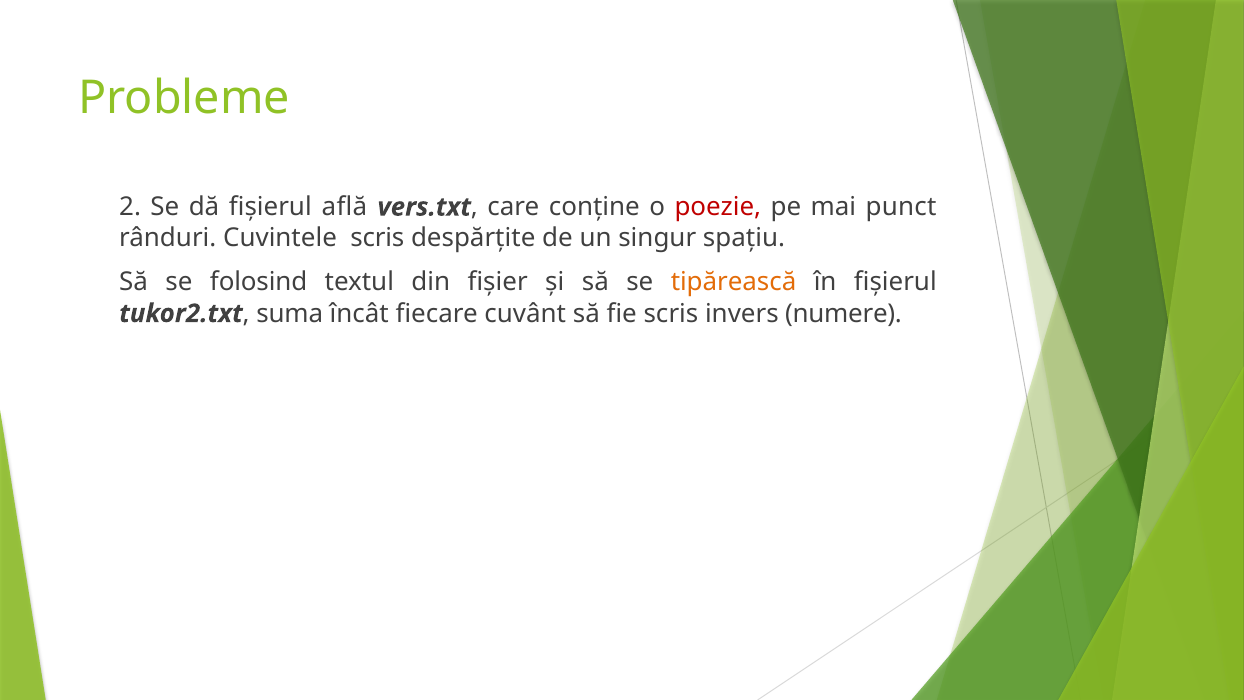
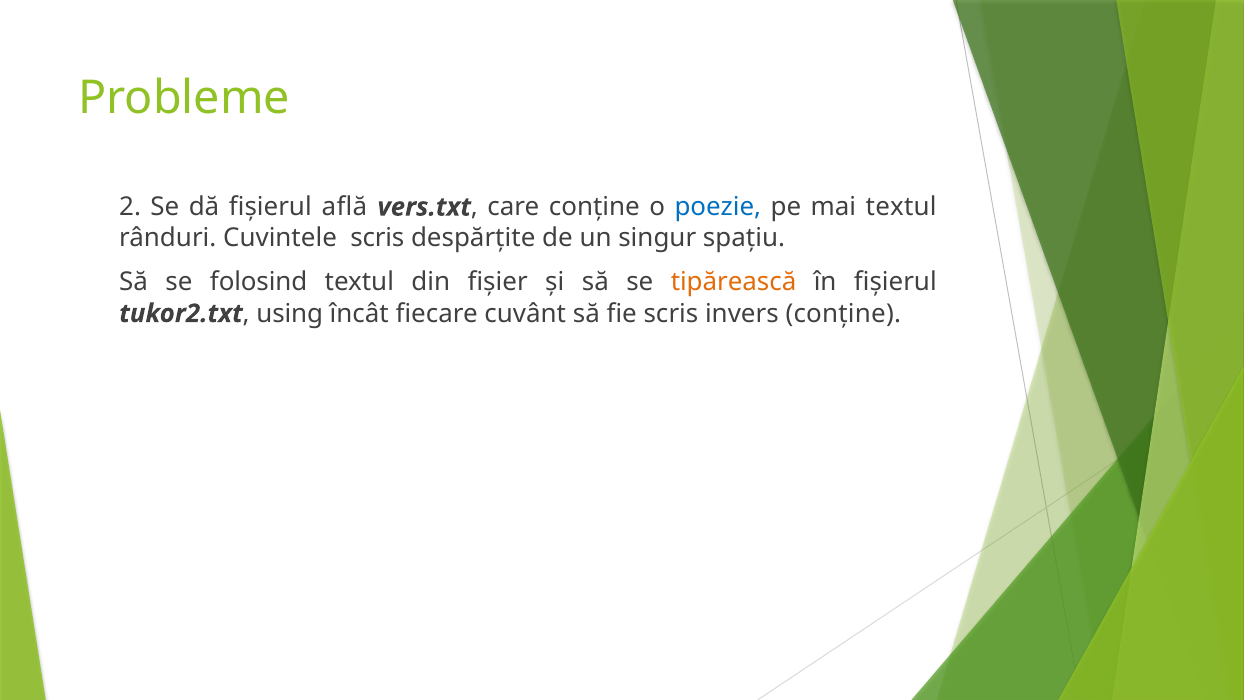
poezie colour: red -> blue
mai punct: punct -> textul
suma: suma -> using
invers numere: numere -> conține
